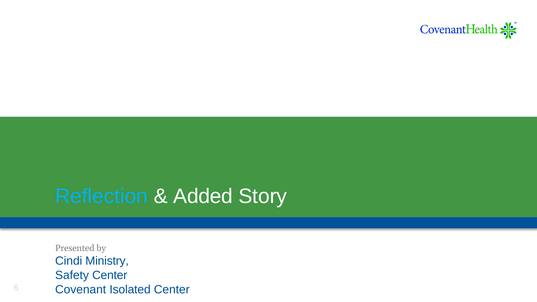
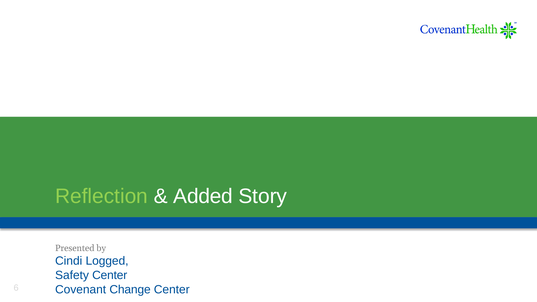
Reflection colour: light blue -> light green
Ministry: Ministry -> Logged
Isolated: Isolated -> Change
